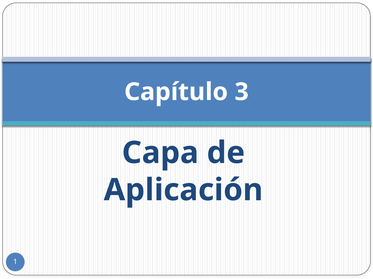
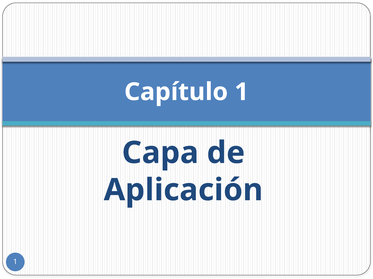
Capítulo 3: 3 -> 1
